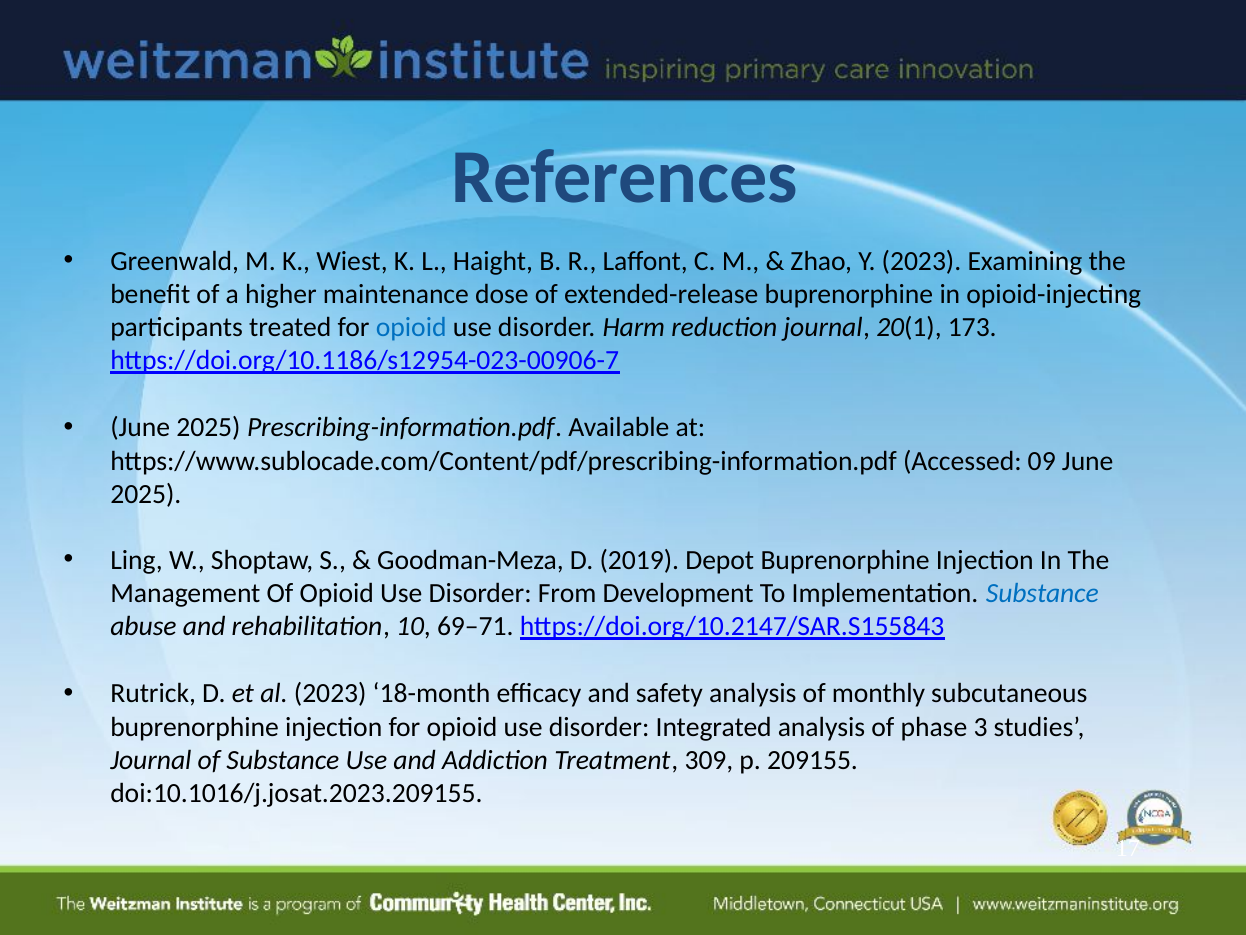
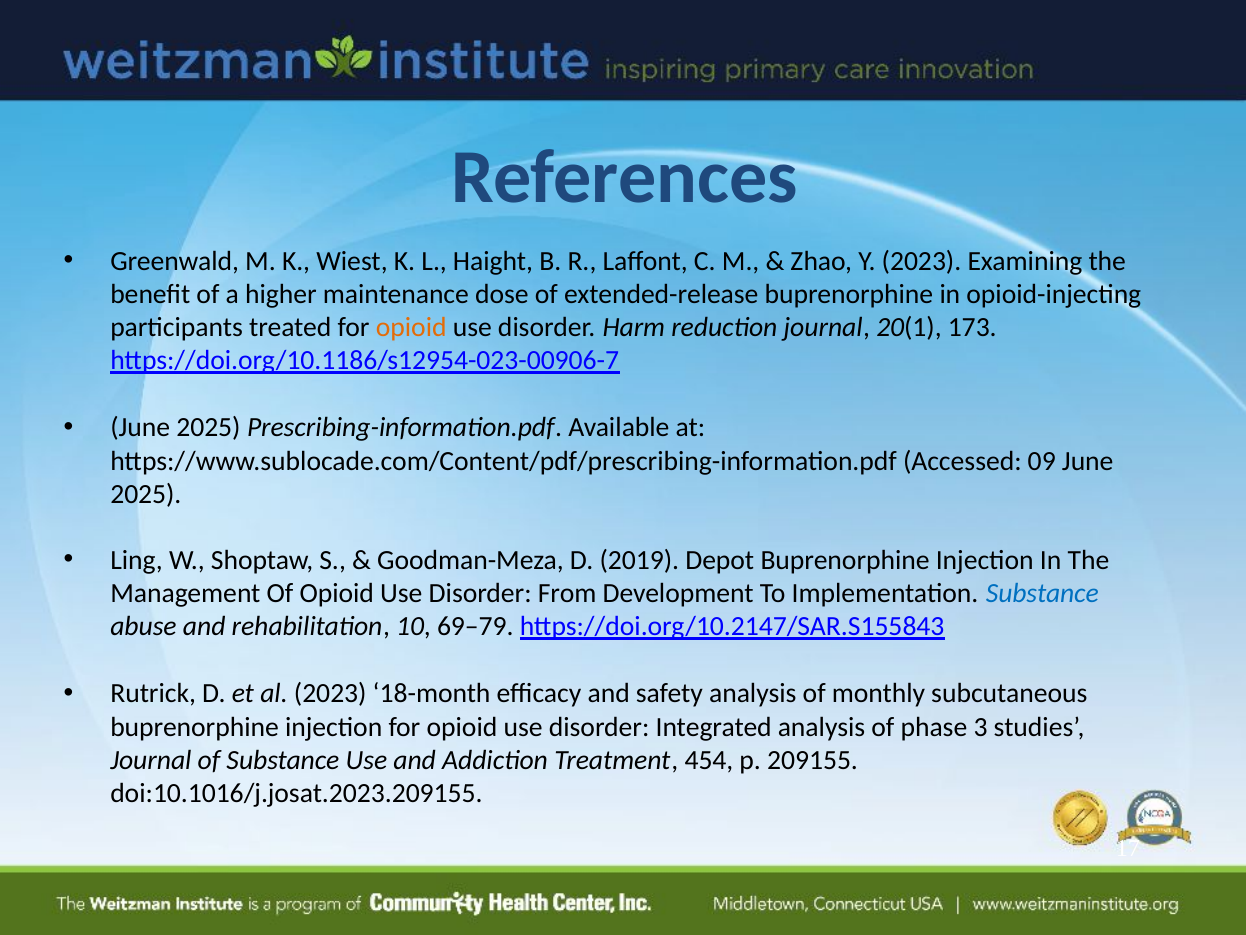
opioid at (411, 327) colour: blue -> orange
69–71: 69–71 -> 69–79
309: 309 -> 454
